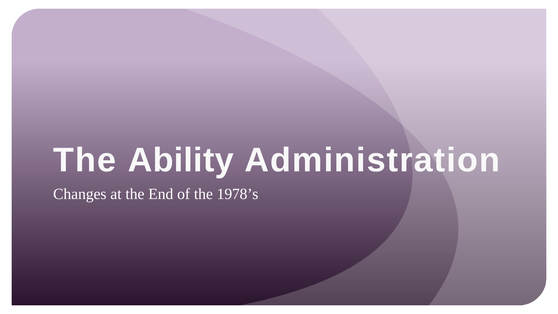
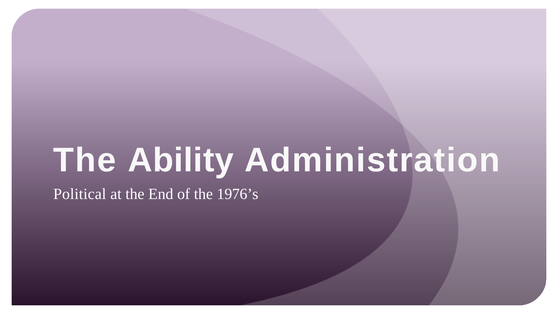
Changes: Changes -> Political
1978’s: 1978’s -> 1976’s
